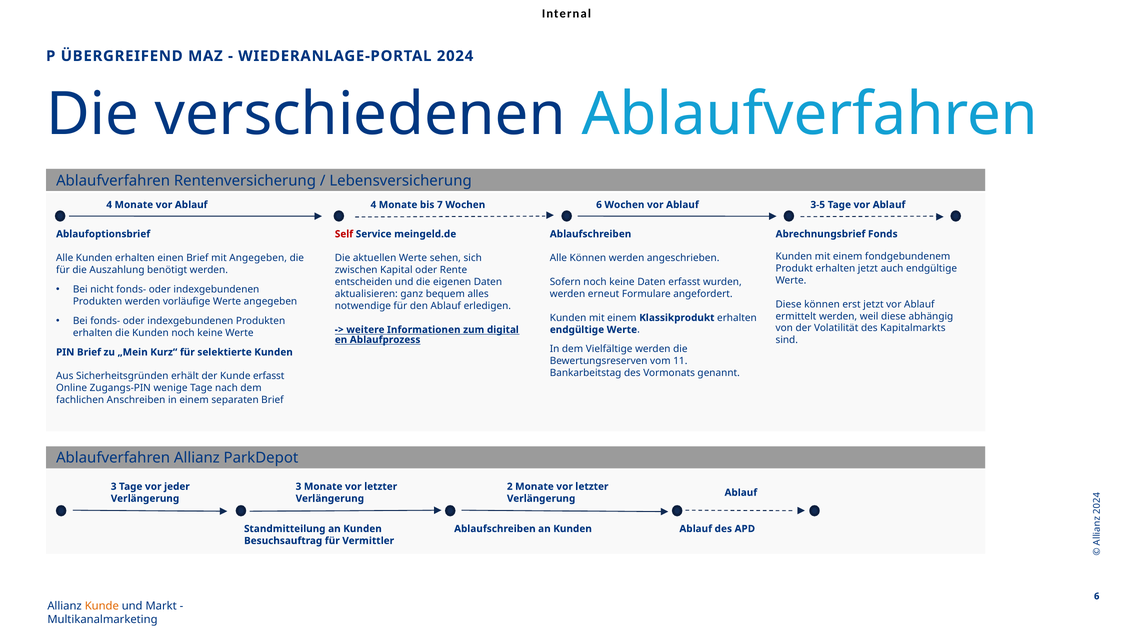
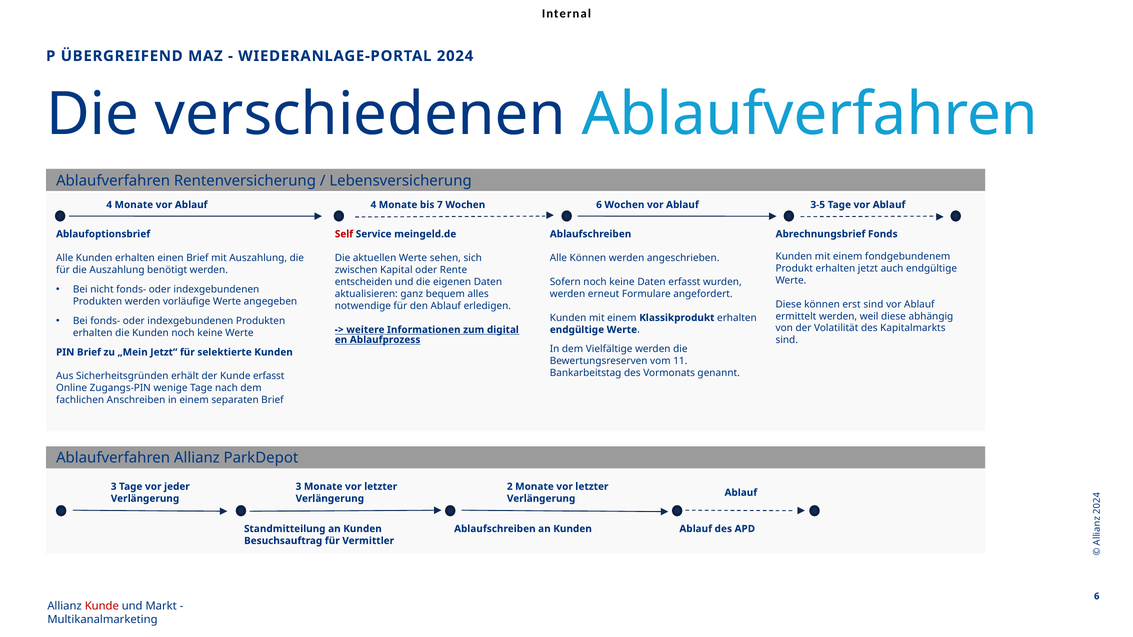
mit Angegeben: Angegeben -> Auszahlung
erst jetzt: jetzt -> sind
Kurz“: Kurz“ -> Jetzt“
Kunde at (102, 606) colour: orange -> red
